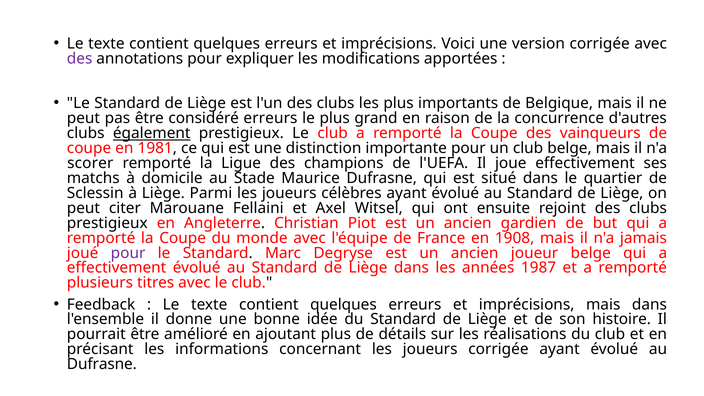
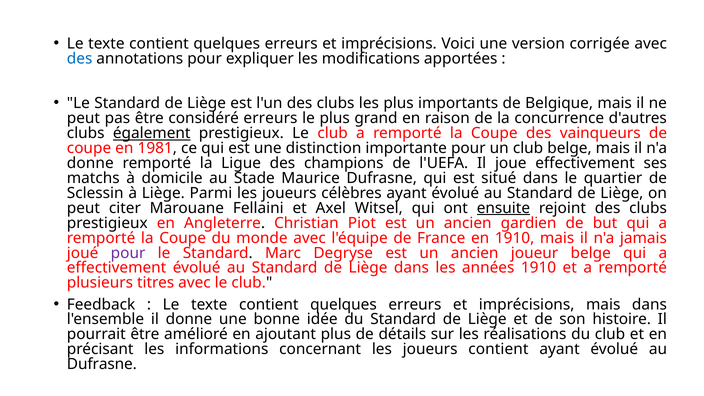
des at (80, 58) colour: purple -> blue
scorer at (90, 163): scorer -> donne
ensuite underline: none -> present
en 1908: 1908 -> 1910
années 1987: 1987 -> 1910
joueurs corrigée: corrigée -> contient
